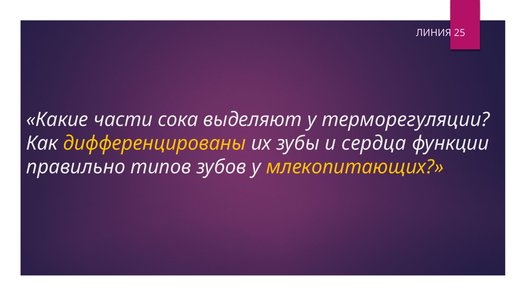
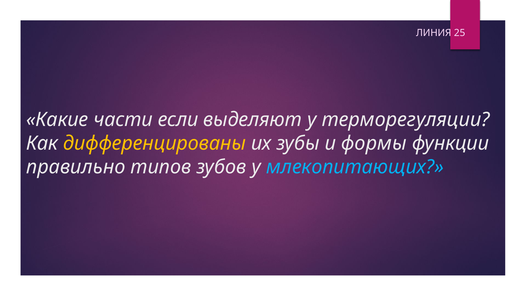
сока: сока -> если
сердца: сердца -> формы
млекопитающих colour: yellow -> light blue
